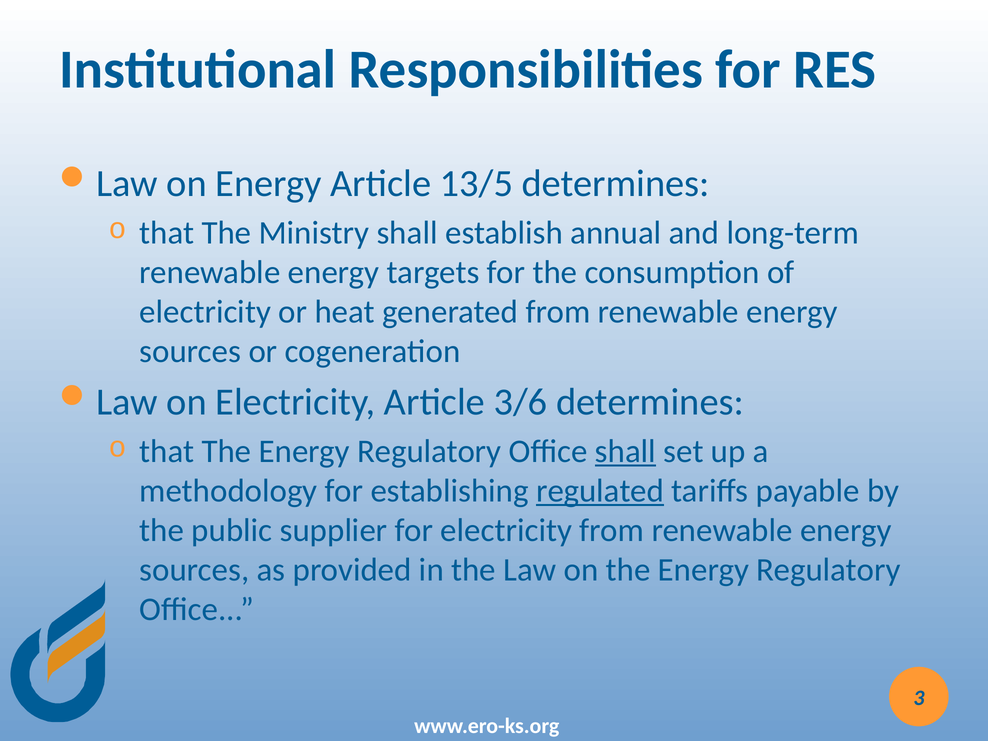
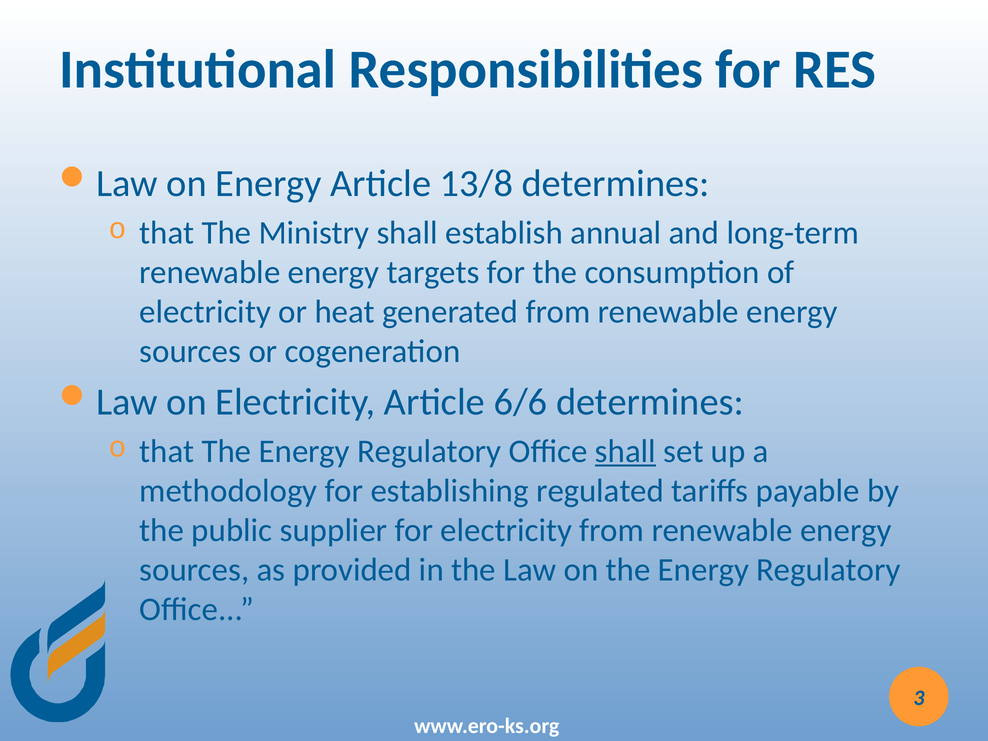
13/5: 13/5 -> 13/8
3/6: 3/6 -> 6/6
regulated underline: present -> none
